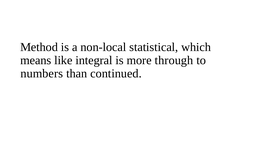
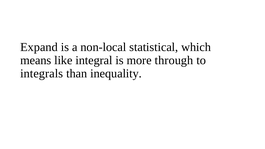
Method: Method -> Expand
numbers: numbers -> integrals
continued: continued -> inequality
